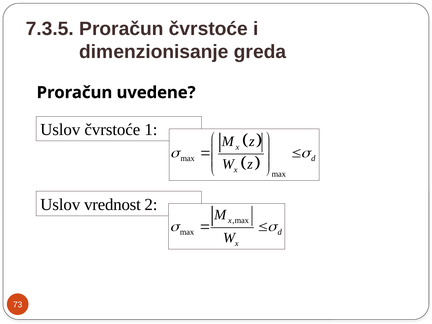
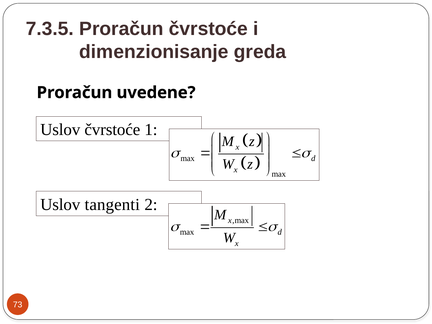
vrednost: vrednost -> tangenti
